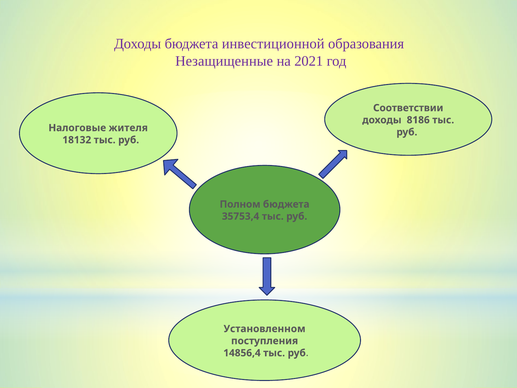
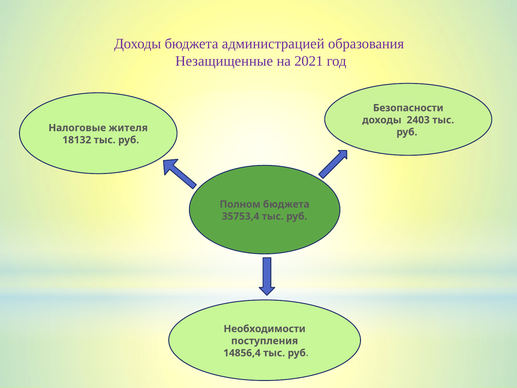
инвестиционной: инвестиционной -> администрацией
Соответствии: Соответствии -> Безопасности
8186: 8186 -> 2403
Установленном: Установленном -> Необходимости
